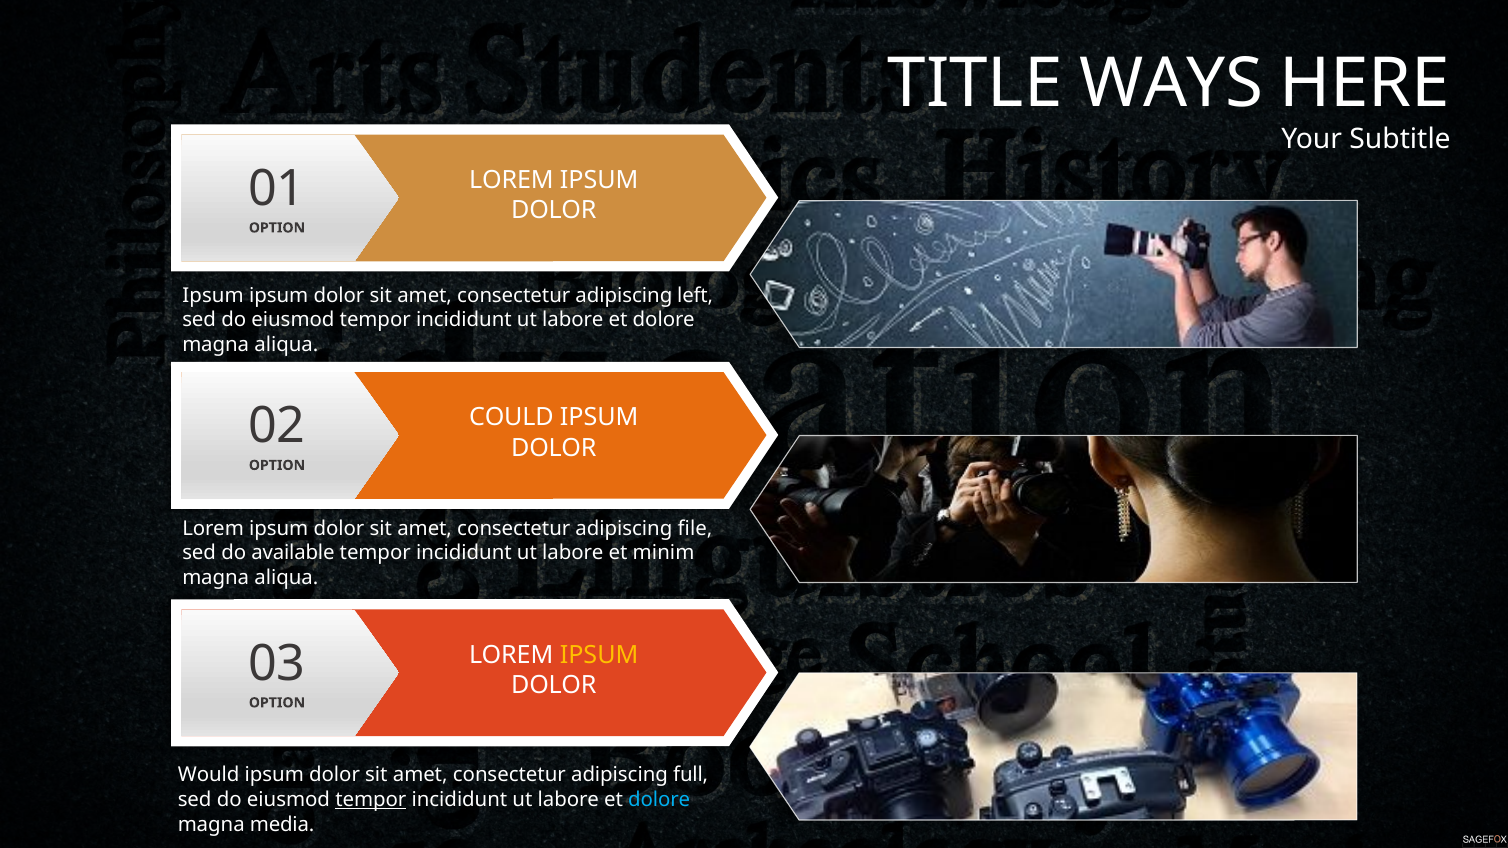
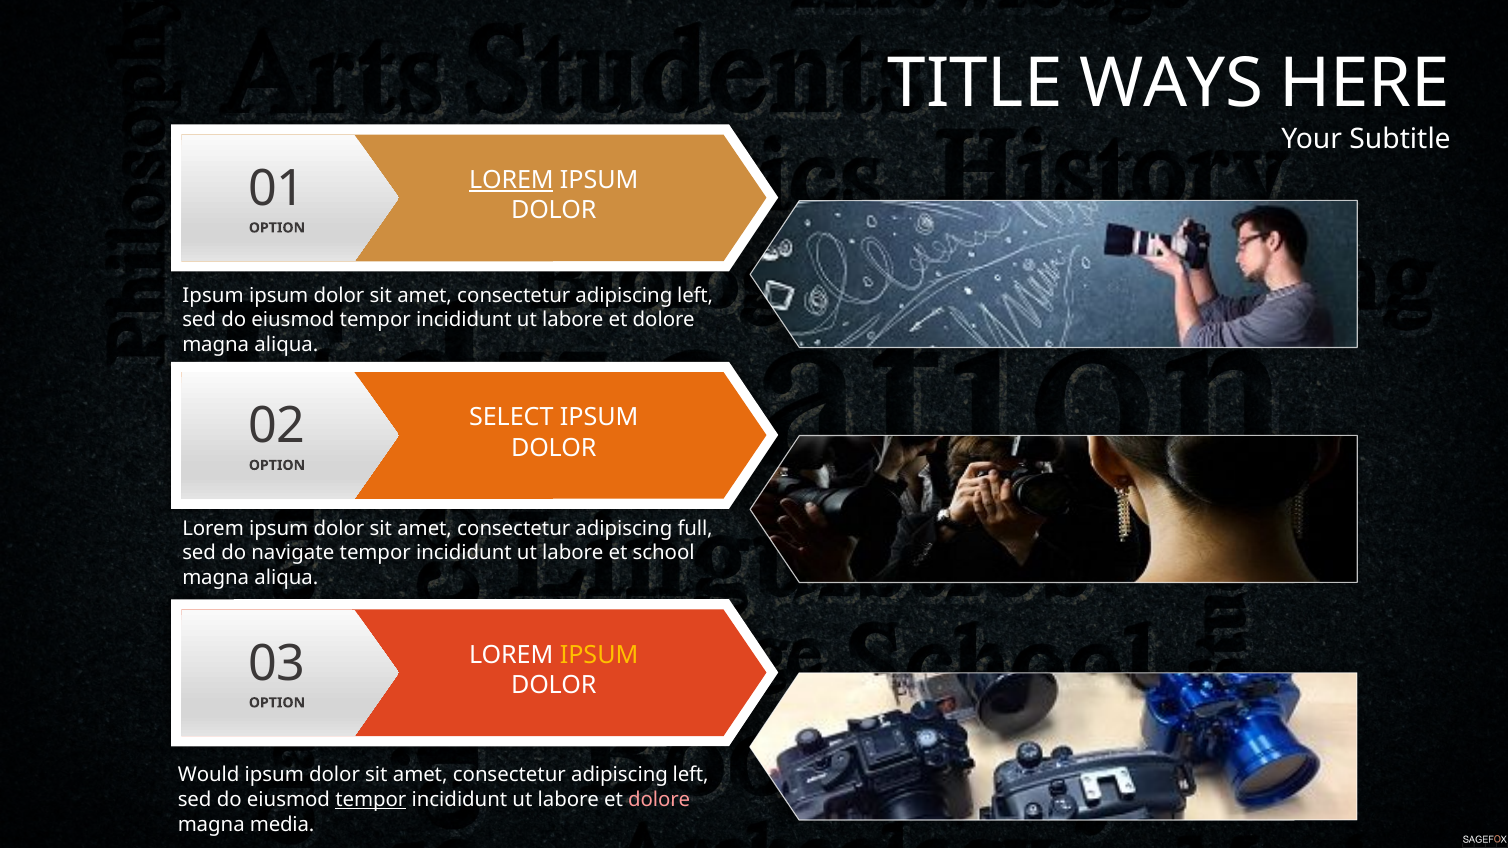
LOREM at (511, 180) underline: none -> present
COULD: COULD -> SELECT
file: file -> full
available: available -> navigate
minim: minim -> school
full at (691, 775): full -> left
dolore at (659, 800) colour: light blue -> pink
